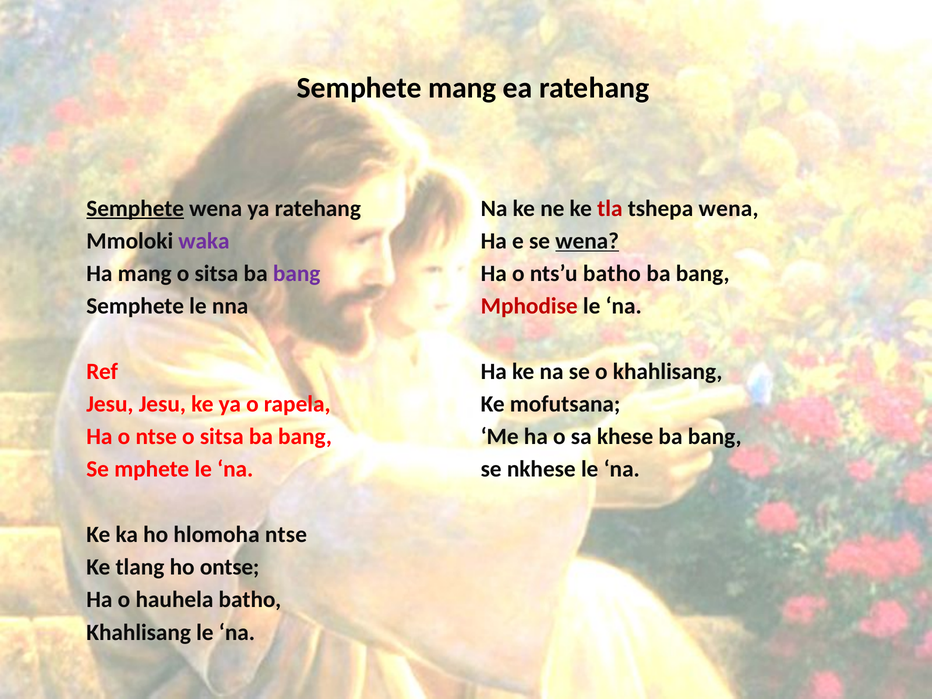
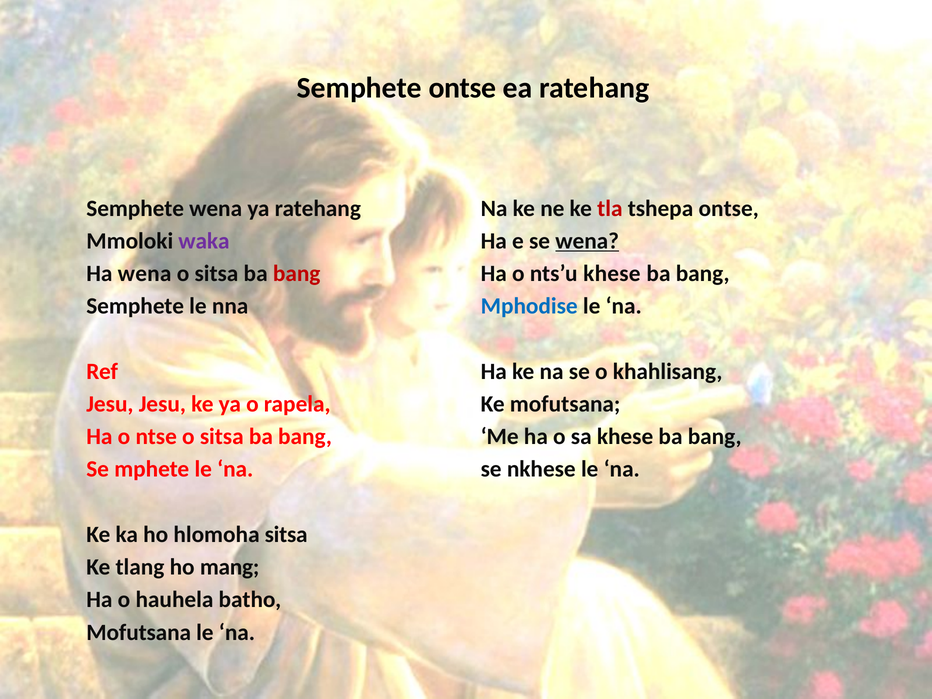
Semphete mang: mang -> ontse
Semphete at (135, 208) underline: present -> none
tshepa wena: wena -> ontse
Ha mang: mang -> wena
bang at (297, 274) colour: purple -> red
nts’u batho: batho -> khese
Mphodise colour: red -> blue
hlomoha ntse: ntse -> sitsa
ontse: ontse -> mang
Khahlisang at (139, 632): Khahlisang -> Mofutsana
